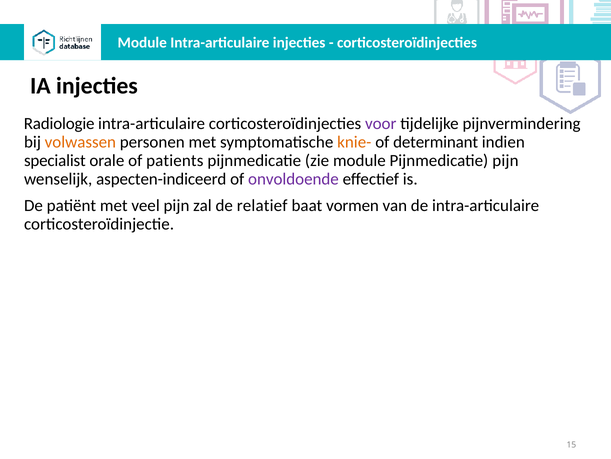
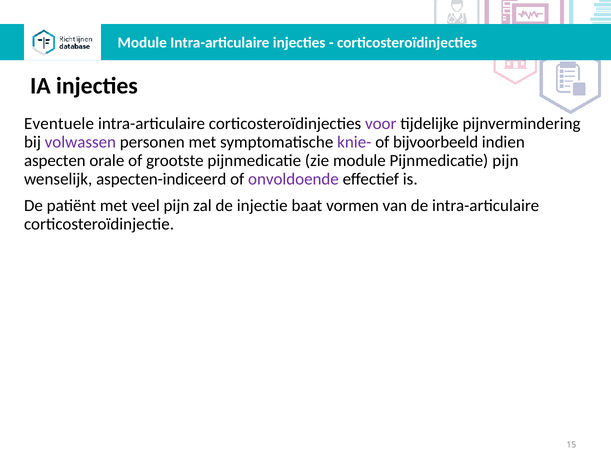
Radiologie: Radiologie -> Eventuele
volwassen colour: orange -> purple
knie- colour: orange -> purple
determinant: determinant -> bijvoorbeeld
specialist: specialist -> aspecten
patients: patients -> grootste
relatief: relatief -> injectie
